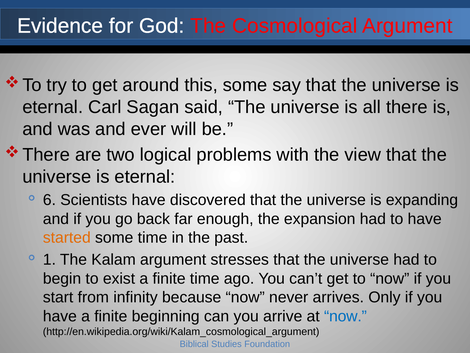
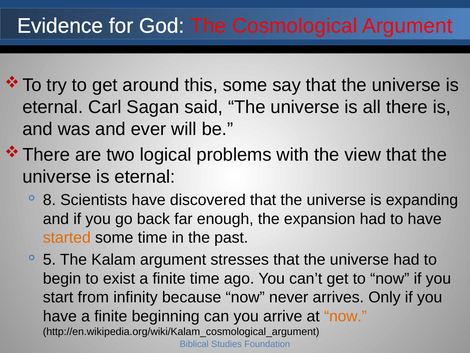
6: 6 -> 8
1: 1 -> 5
now at (345, 316) colour: blue -> orange
